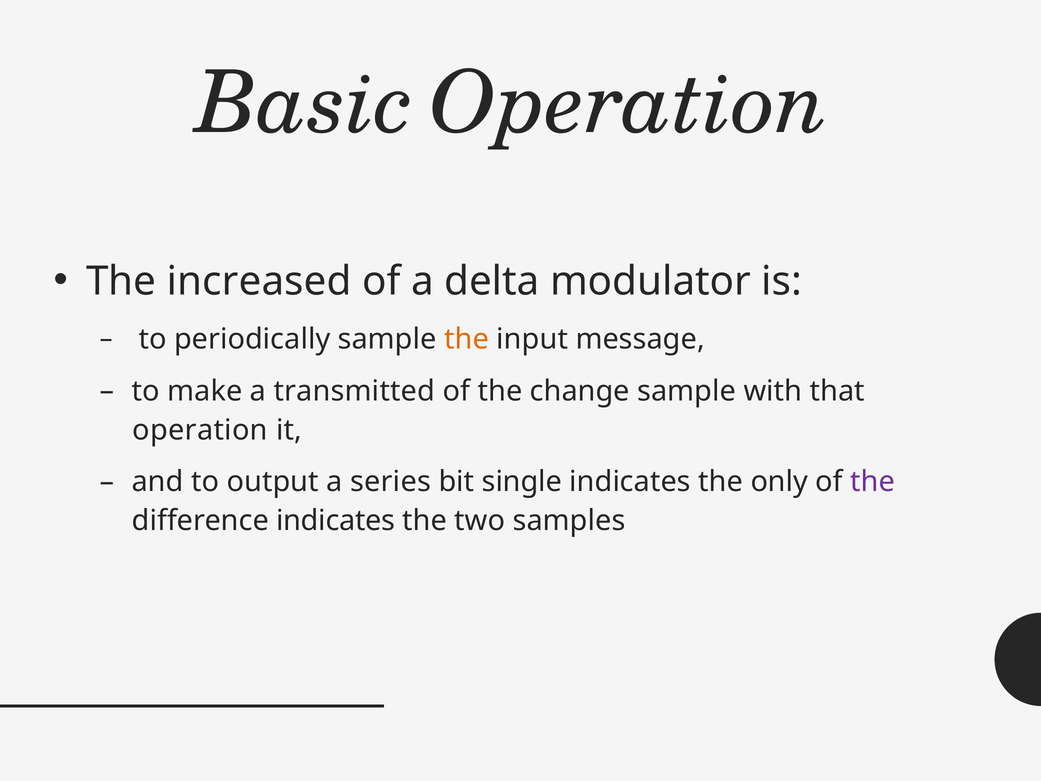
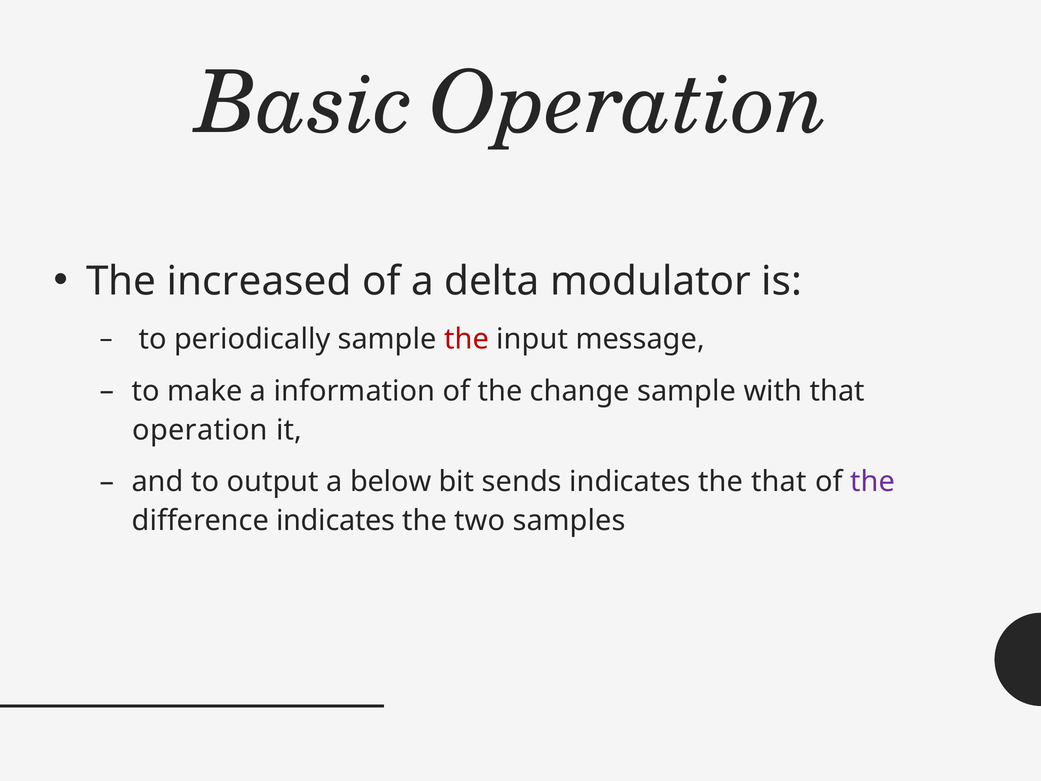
the at (467, 339) colour: orange -> red
transmitted: transmitted -> information
series: series -> below
single: single -> sends
the only: only -> that
